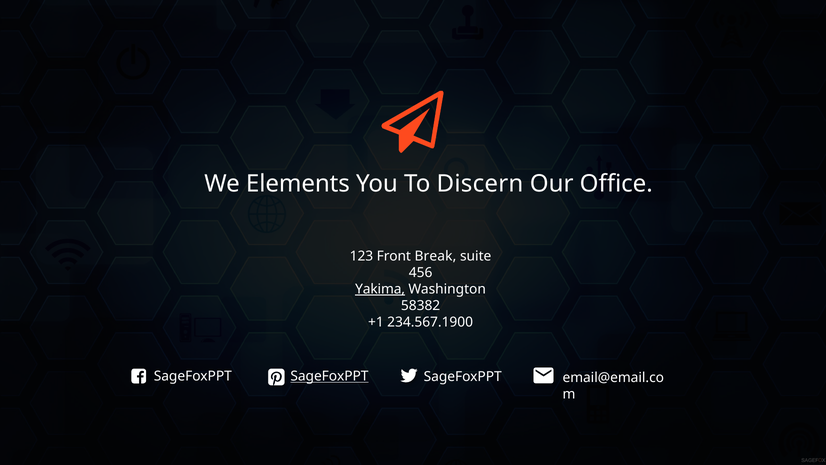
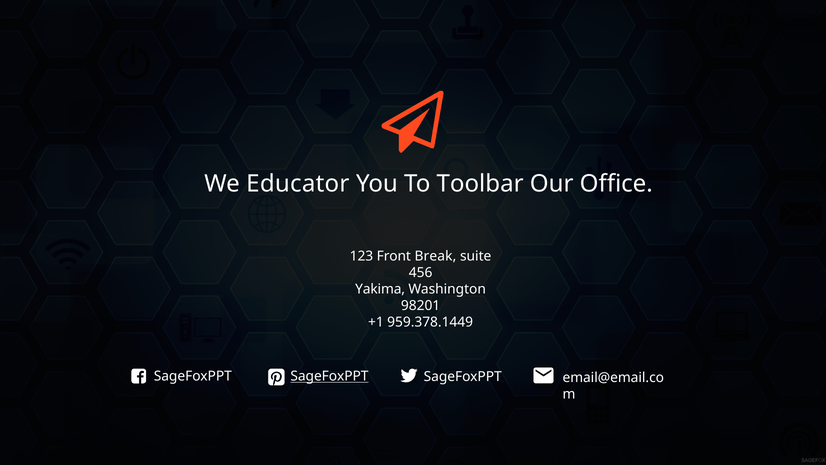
Elements: Elements -> Educator
Discern: Discern -> Toolbar
Yakima underline: present -> none
58382: 58382 -> 98201
234.567.1900: 234.567.1900 -> 959.378.1449
